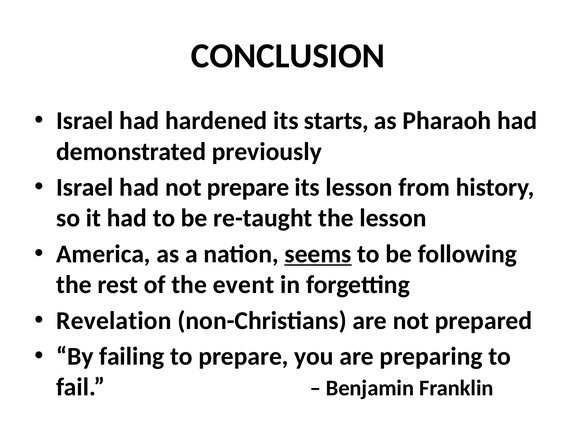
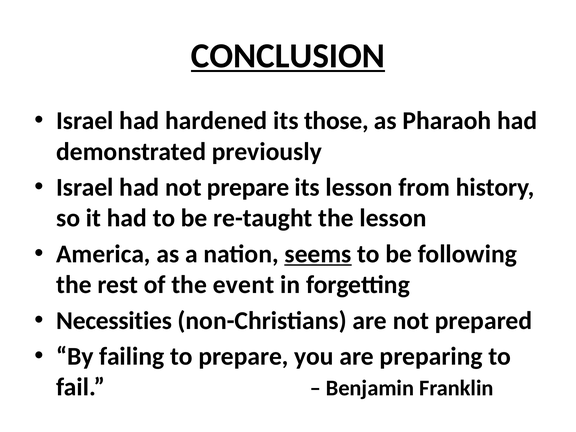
CONCLUSION underline: none -> present
starts: starts -> those
Revelation: Revelation -> Necessities
